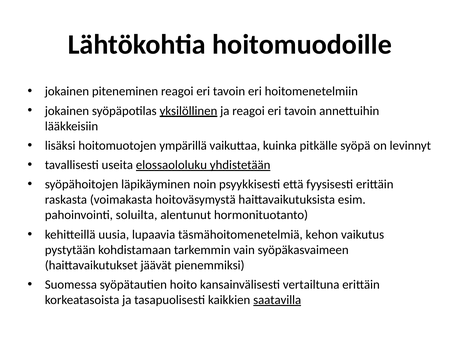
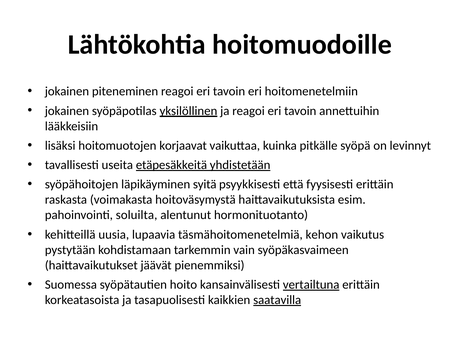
ympärillä: ympärillä -> korjaavat
elossaololuku: elossaololuku -> etäpesäkkeitä
noin: noin -> syitä
vertailtuna underline: none -> present
